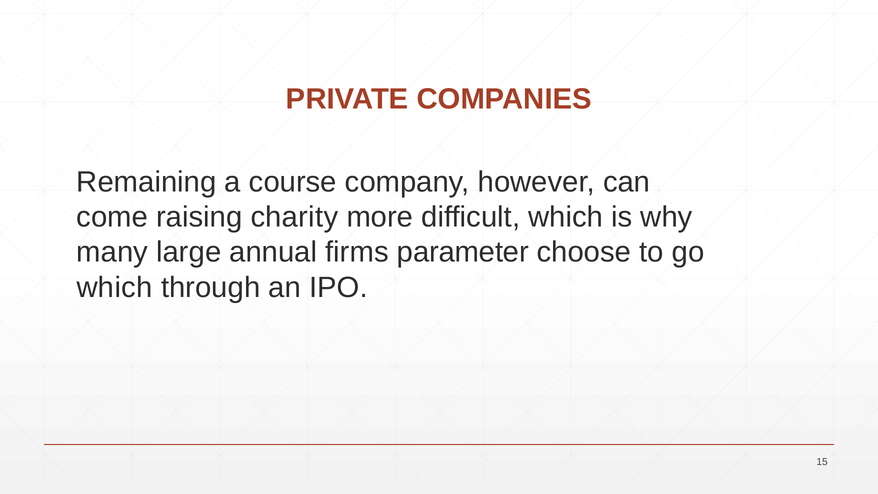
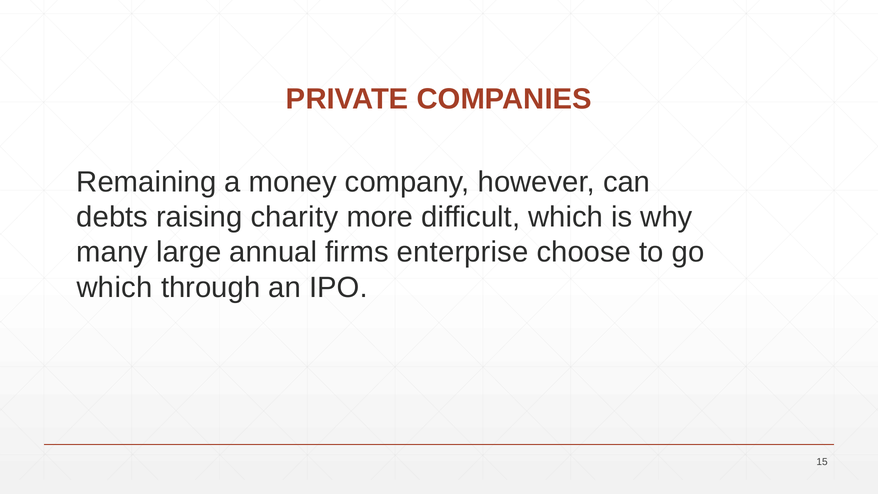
course: course -> money
come: come -> debts
parameter: parameter -> enterprise
